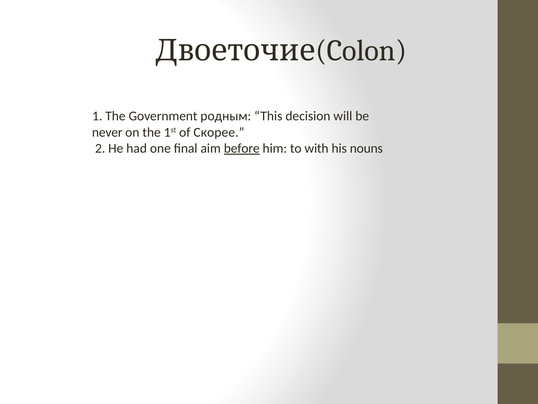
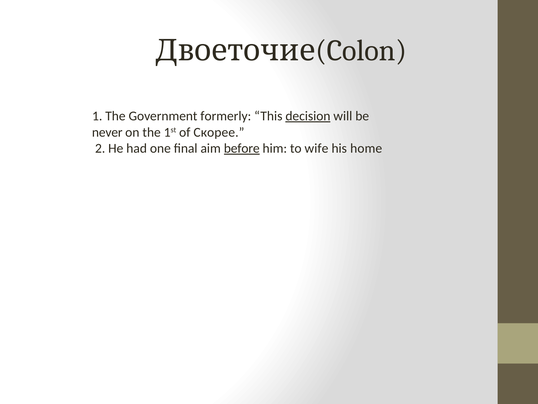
родным: родным -> formerly
decision underline: none -> present
with: with -> wife
nouns: nouns -> home
